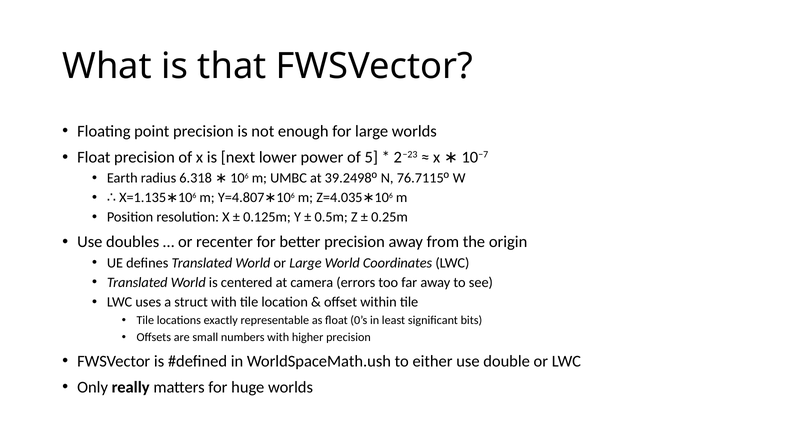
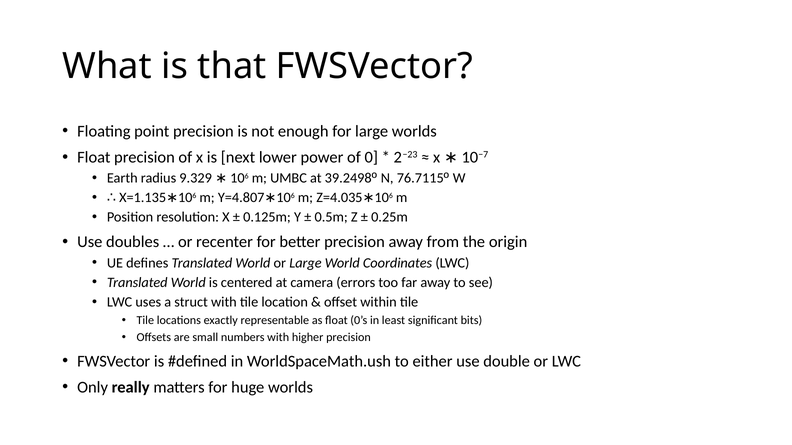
5: 5 -> 0
6.318: 6.318 -> 9.329
